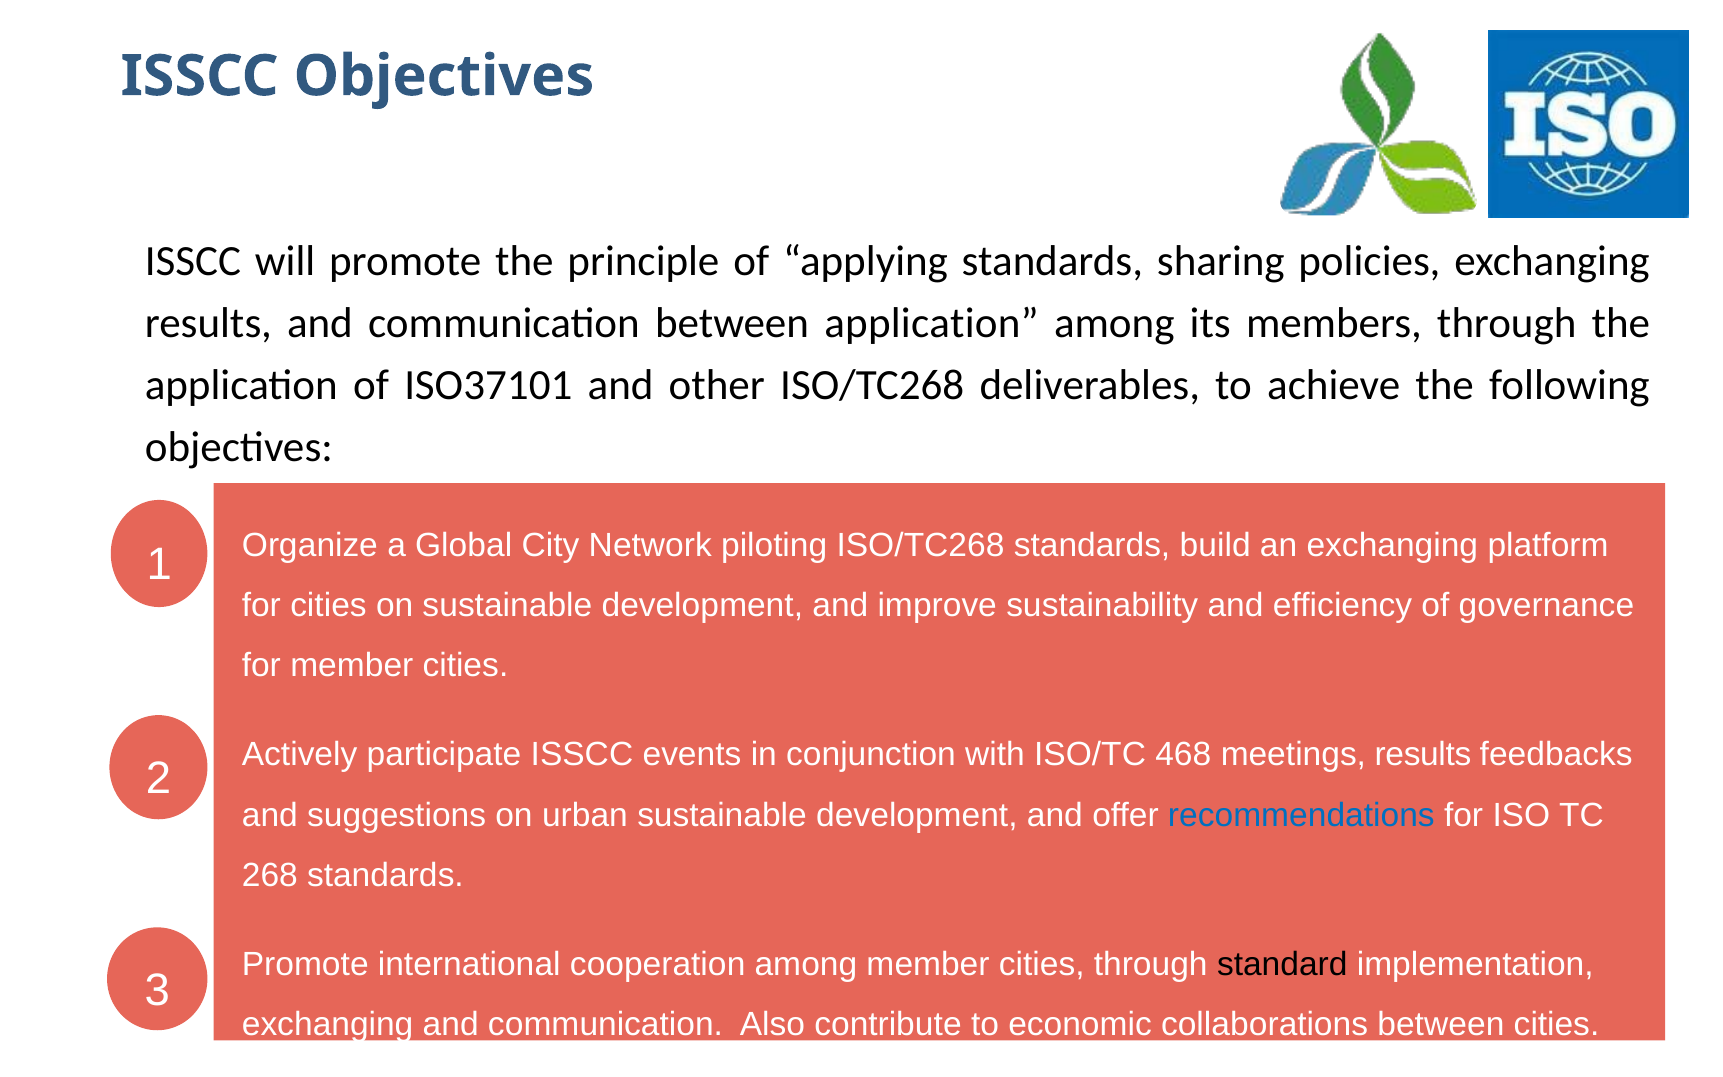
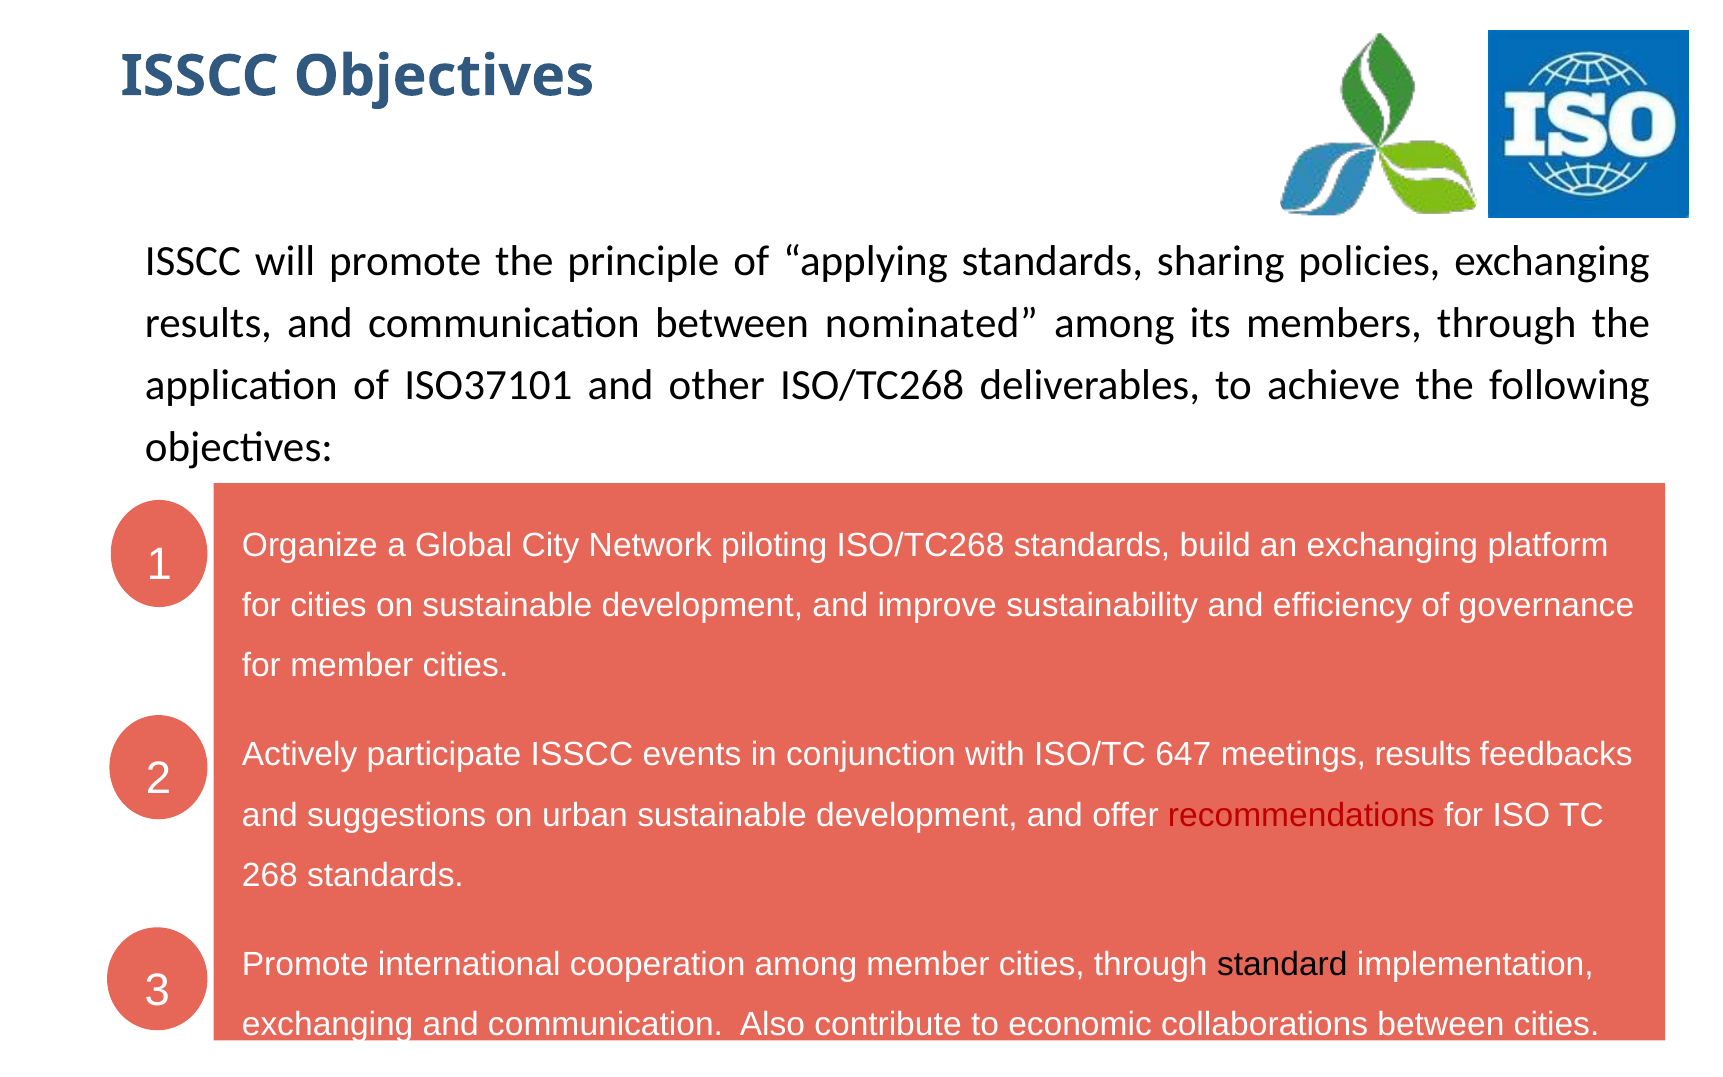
between application: application -> nominated
468: 468 -> 647
recommendations colour: blue -> red
